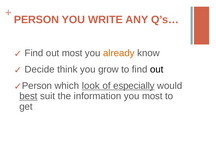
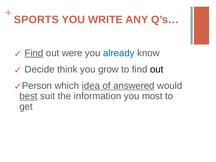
PERSON at (36, 20): PERSON -> SPORTS
Find at (34, 53) underline: none -> present
out most: most -> were
already colour: orange -> blue
look: look -> idea
especially: especially -> answered
